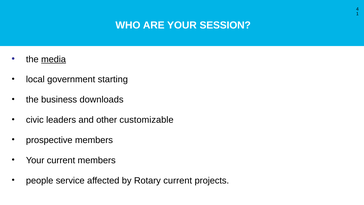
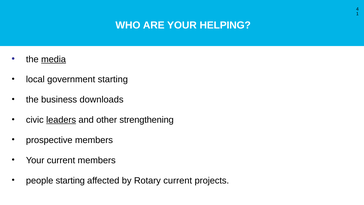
SESSION: SESSION -> HELPING
leaders underline: none -> present
customizable: customizable -> strengthening
people service: service -> starting
